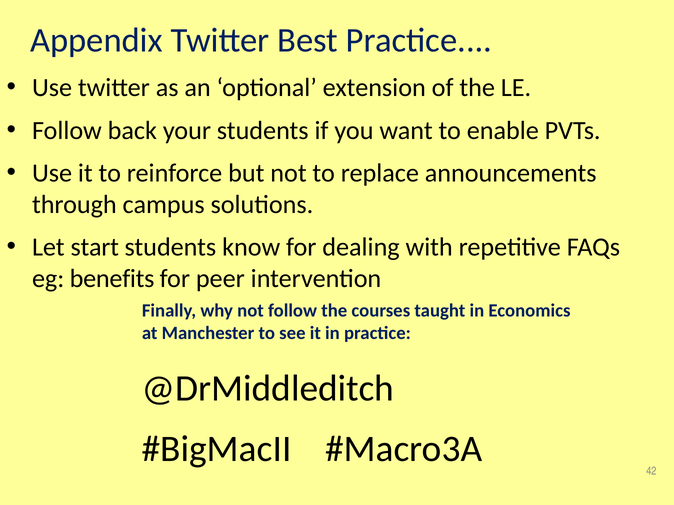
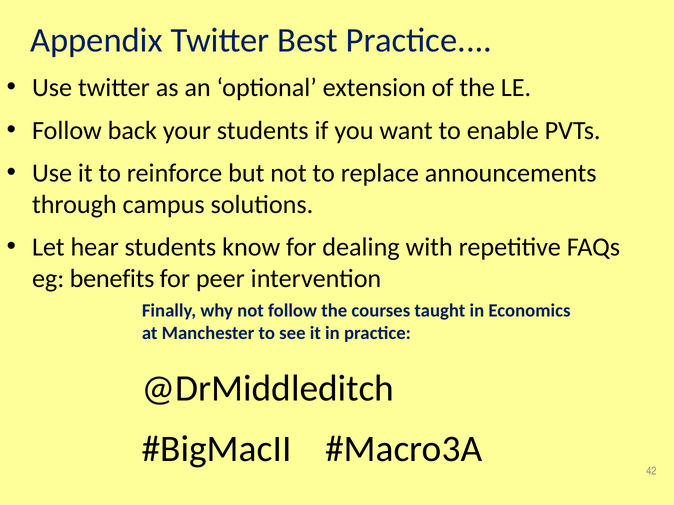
start: start -> hear
